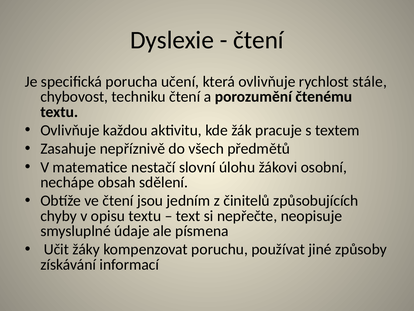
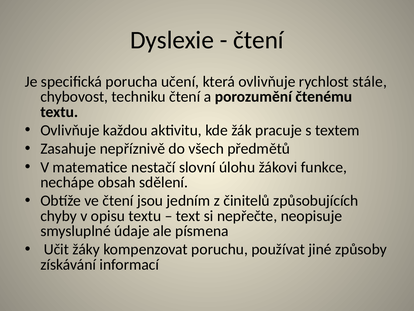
osobní: osobní -> funkce
